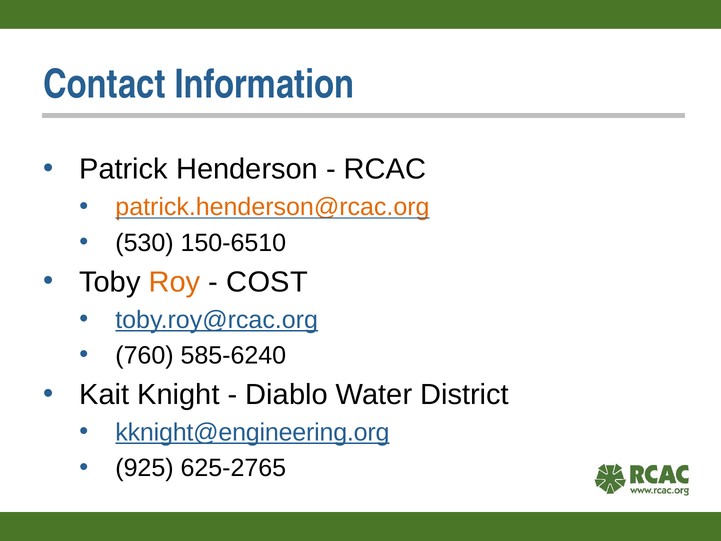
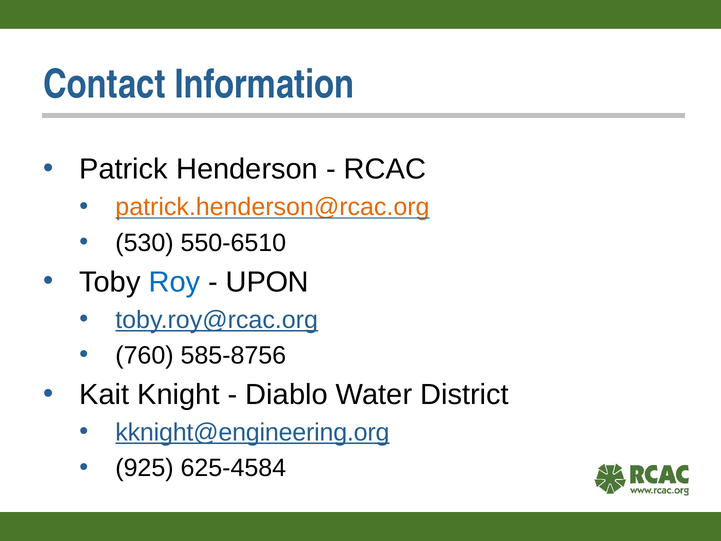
150-6510: 150-6510 -> 550-6510
Roy colour: orange -> blue
COST: COST -> UPON
585-6240: 585-6240 -> 585-8756
625-2765: 625-2765 -> 625-4584
